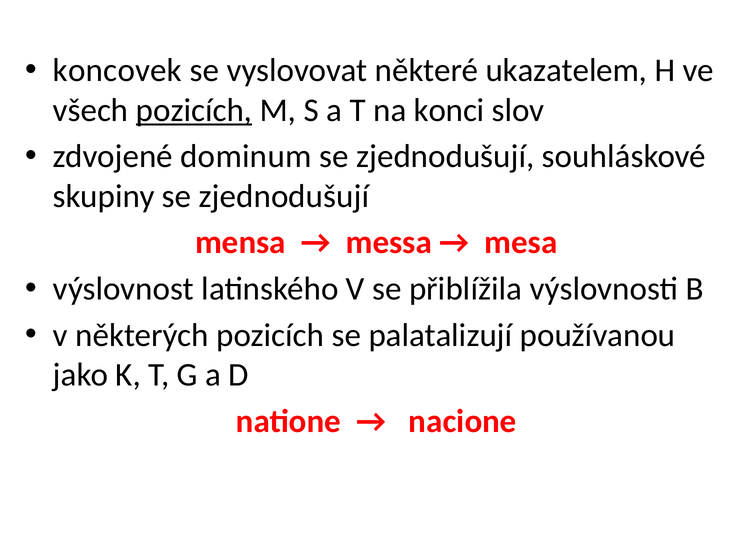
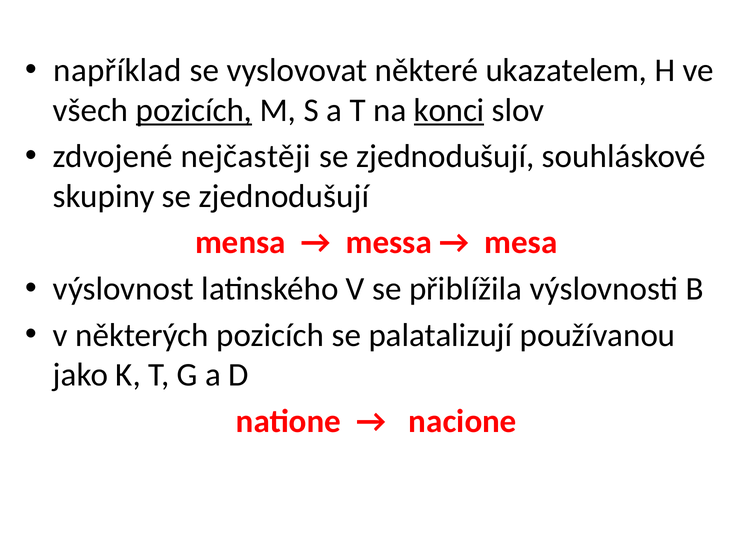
koncovek: koncovek -> například
konci underline: none -> present
dominum: dominum -> nejčastěji
